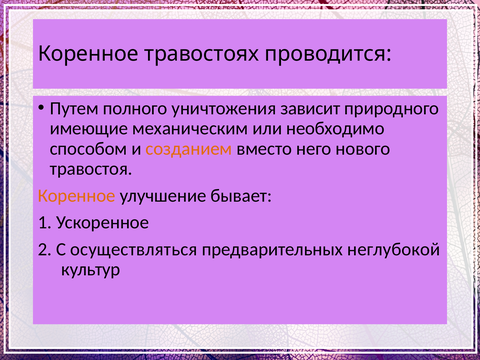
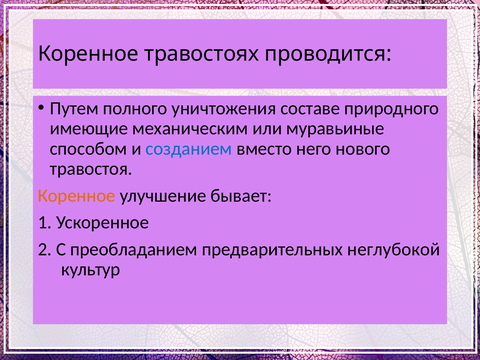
зависит: зависит -> составе
необходимо: необходимо -> муравьиные
созданием colour: orange -> blue
осуществляться: осуществляться -> преобладанием
